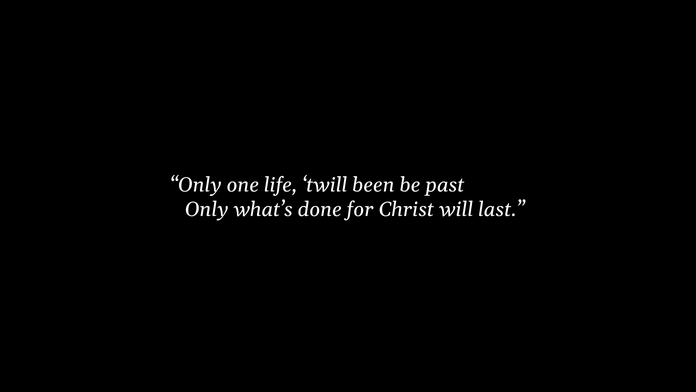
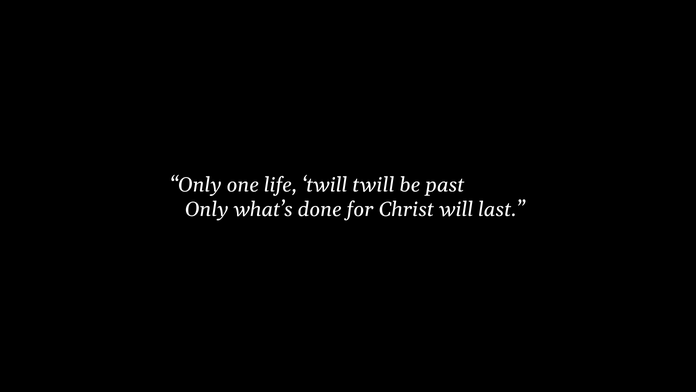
twill been: been -> twill
